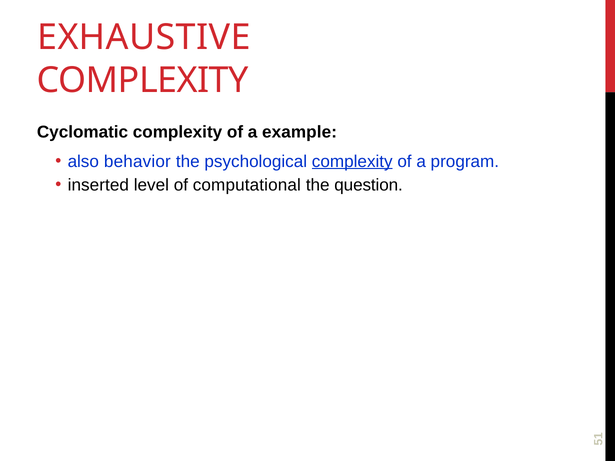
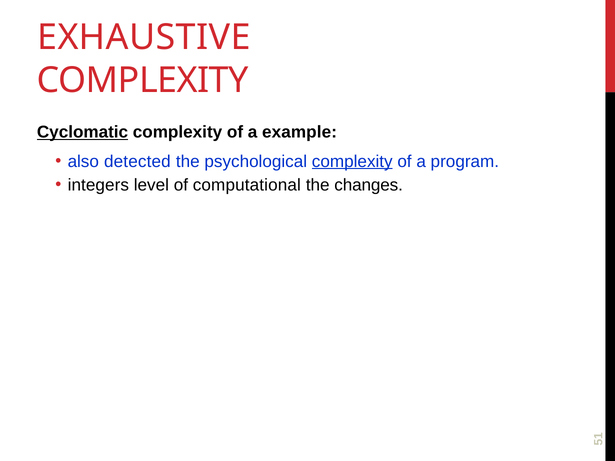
Cyclomatic underline: none -> present
behavior: behavior -> detected
inserted: inserted -> integers
question: question -> changes
